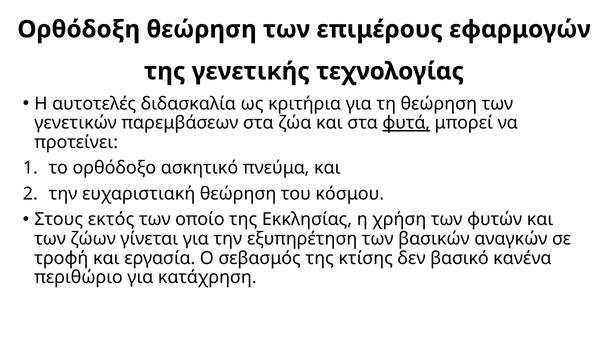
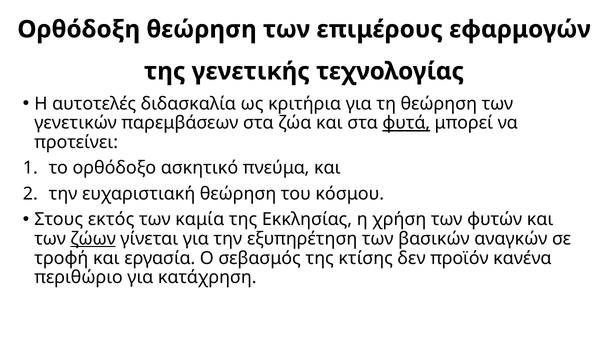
οποίο: οποίο -> καμία
ζώων underline: none -> present
βασικό: βασικό -> προϊόν
